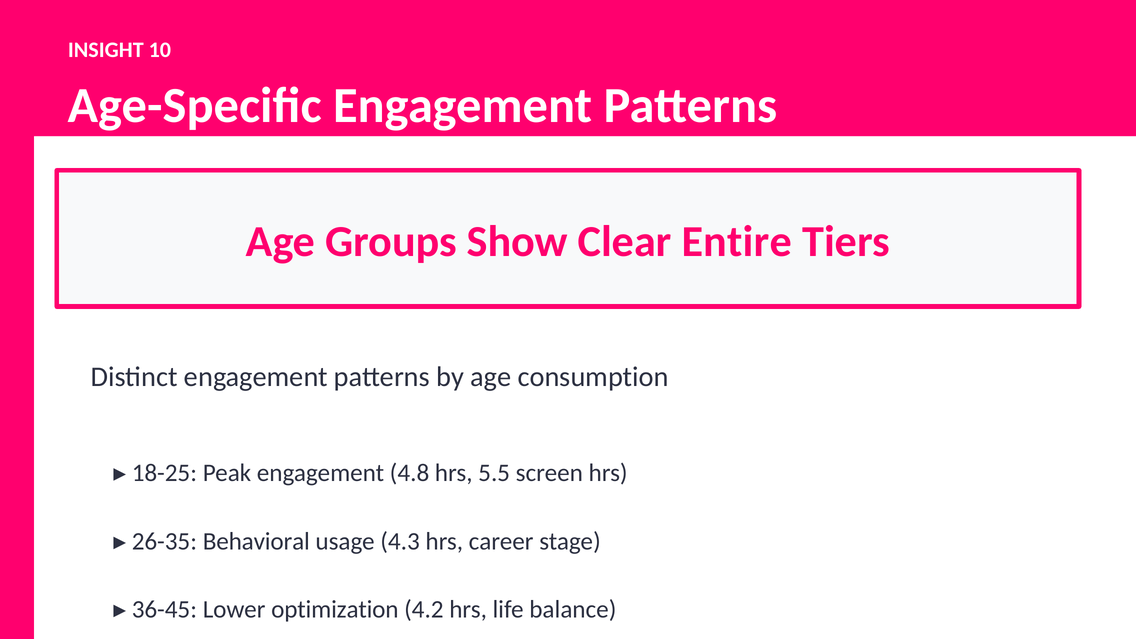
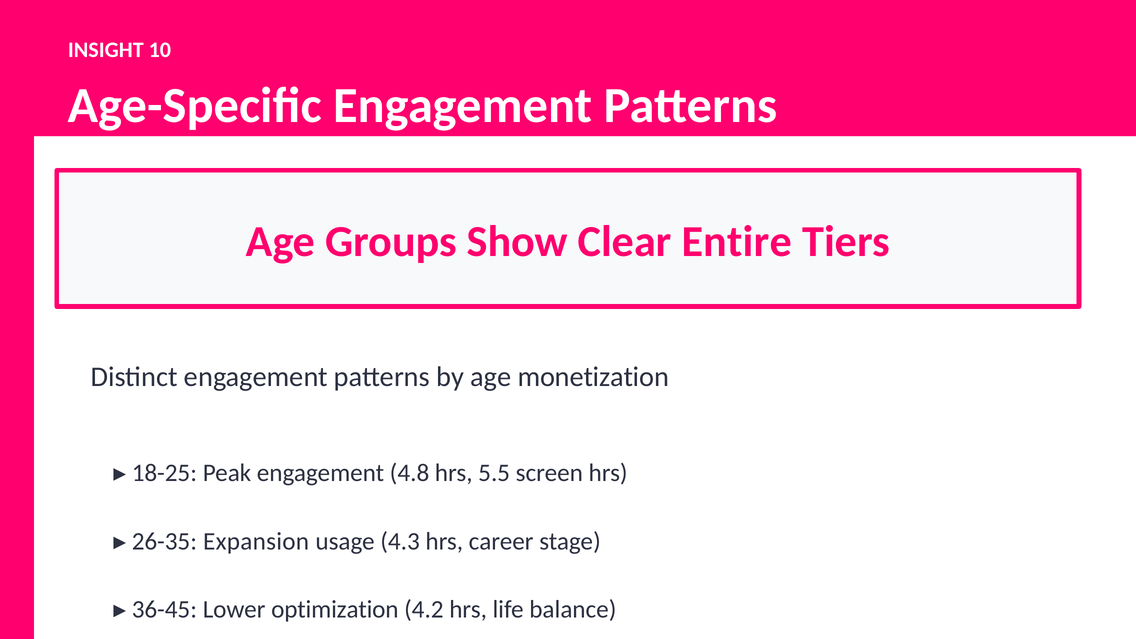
consumption: consumption -> monetization
Behavioral: Behavioral -> Expansion
